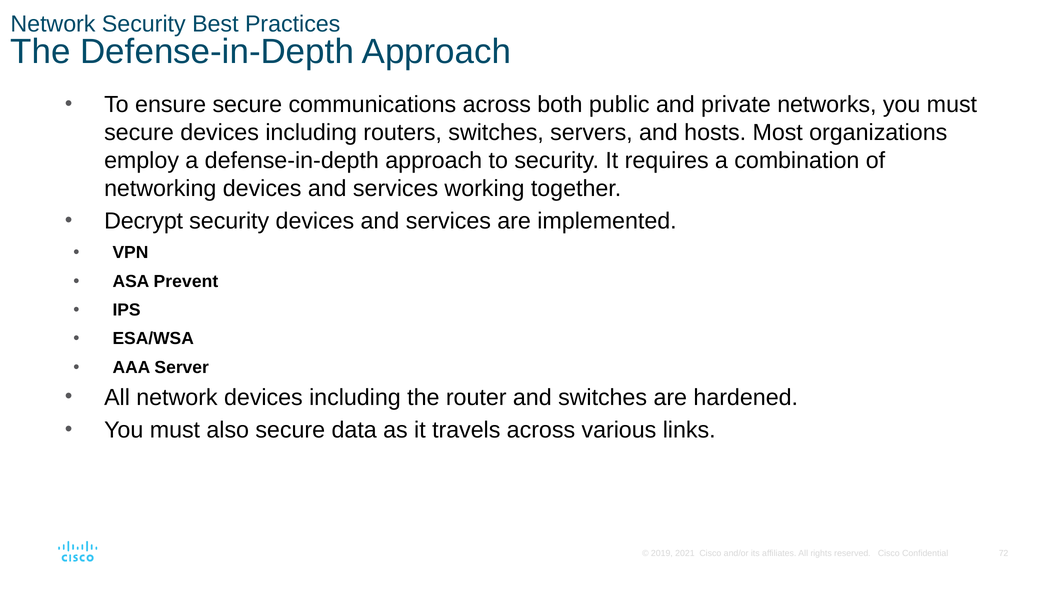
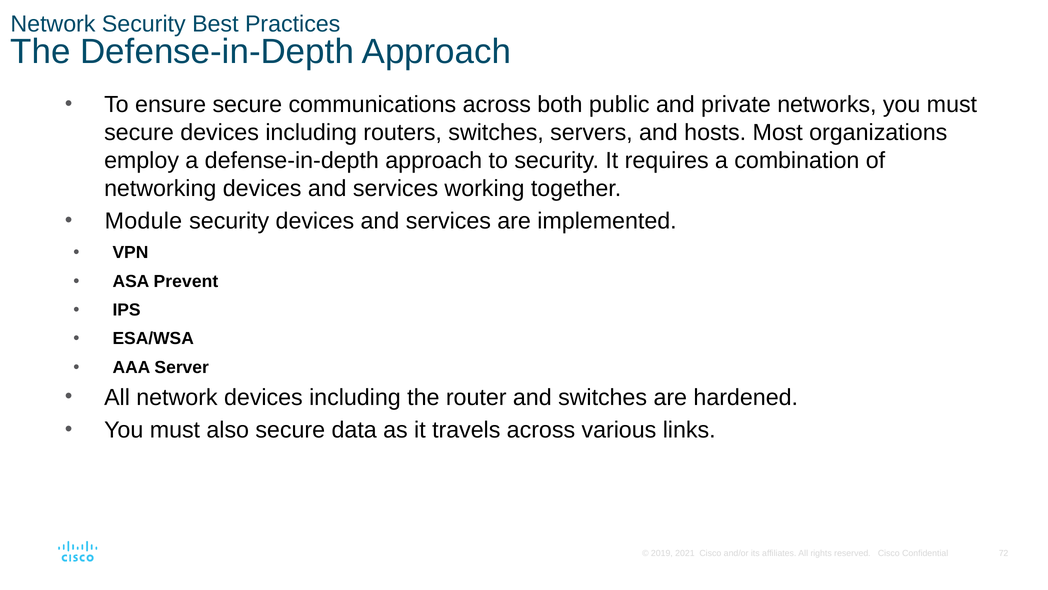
Decrypt: Decrypt -> Module
